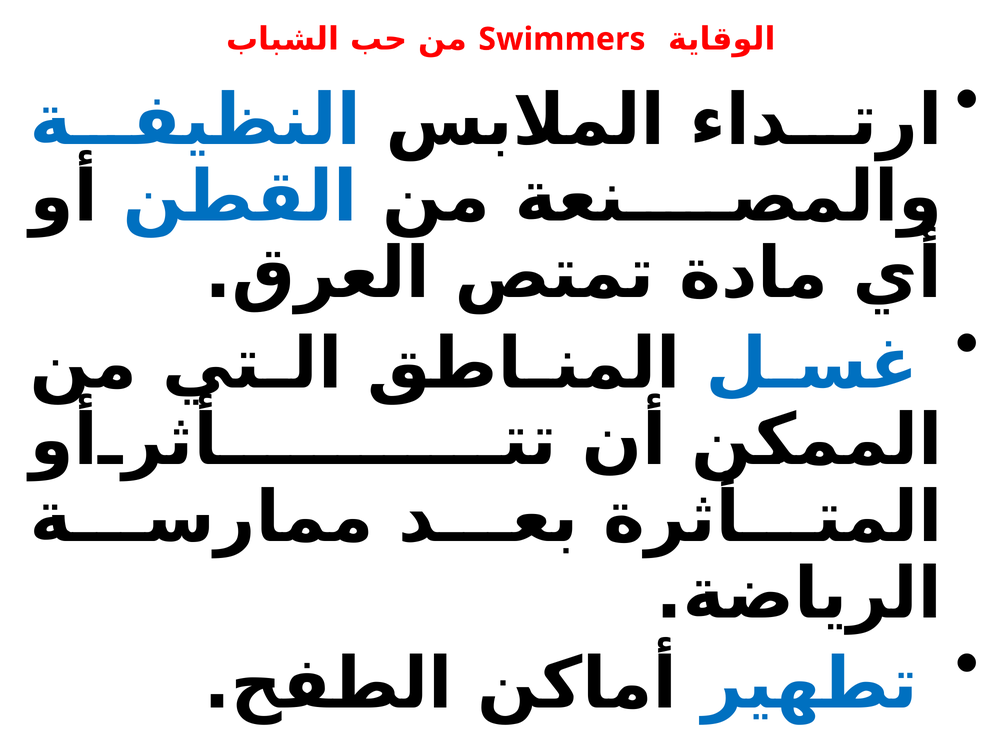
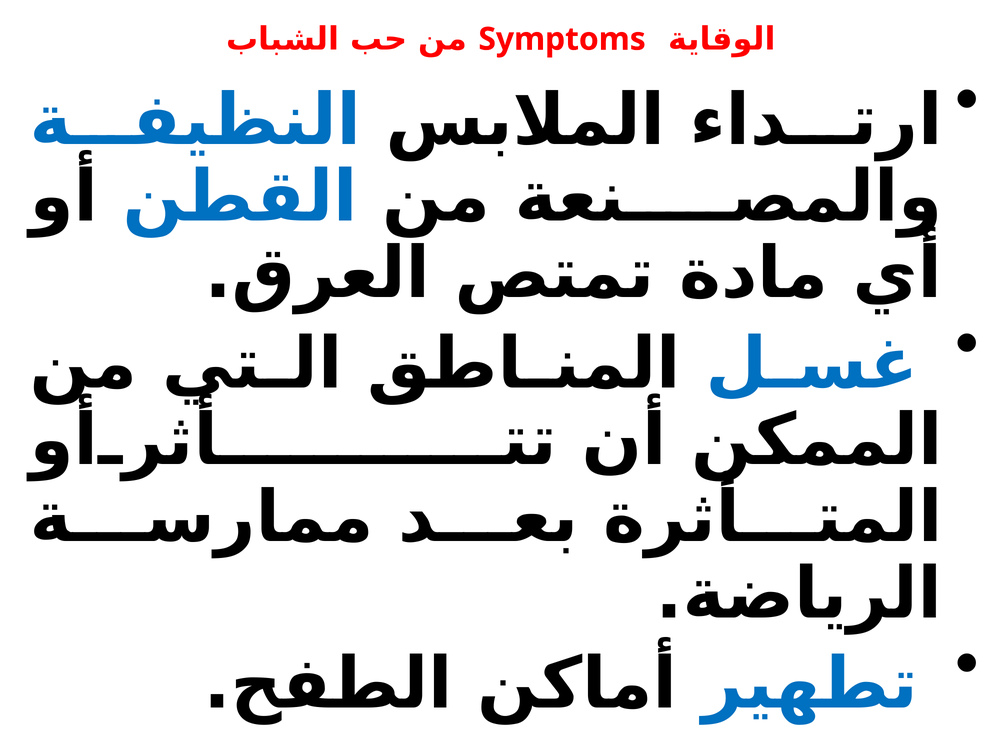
Swimmers: Swimmers -> Symptoms
